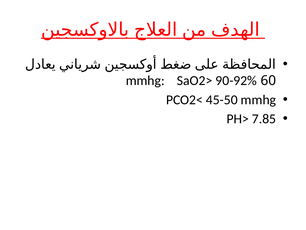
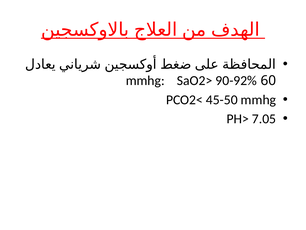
7.85: 7.85 -> 7.05
